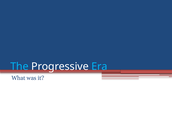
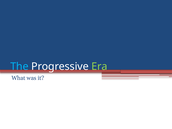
Era colour: light blue -> light green
